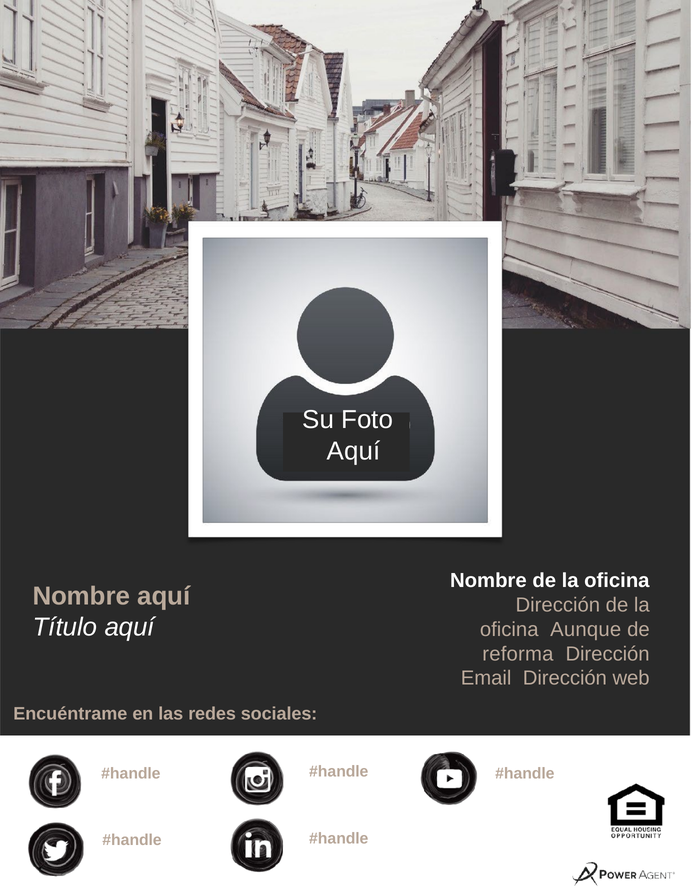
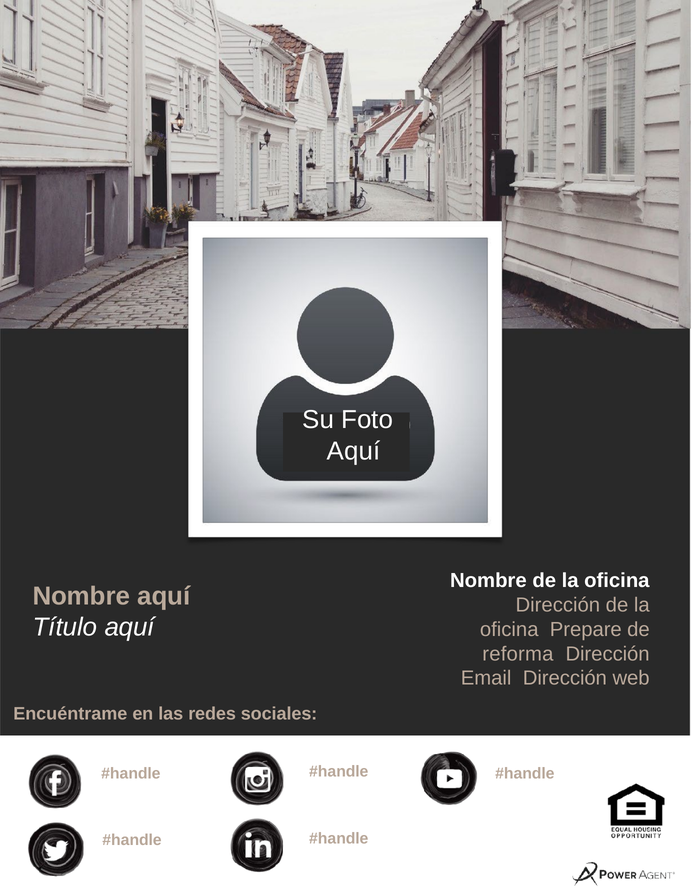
Aunque: Aunque -> Prepare
